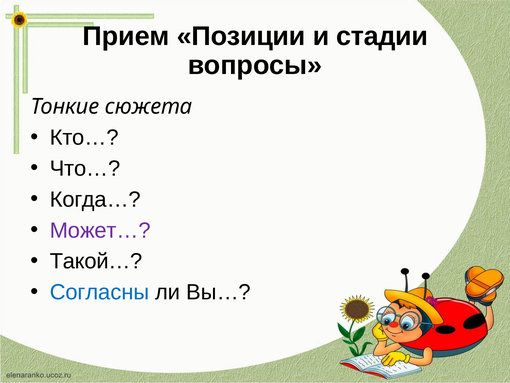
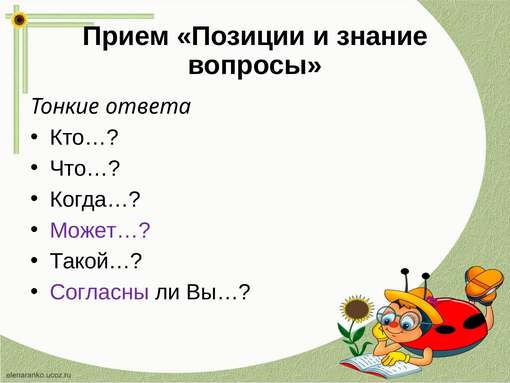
стадии: стадии -> знание
сюжета: сюжета -> ответа
Согласны colour: blue -> purple
